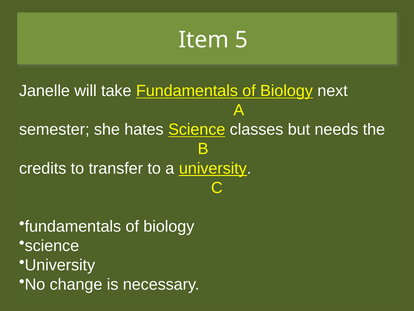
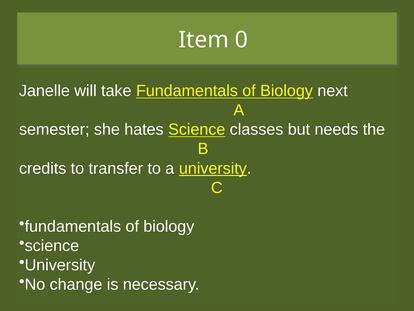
5: 5 -> 0
